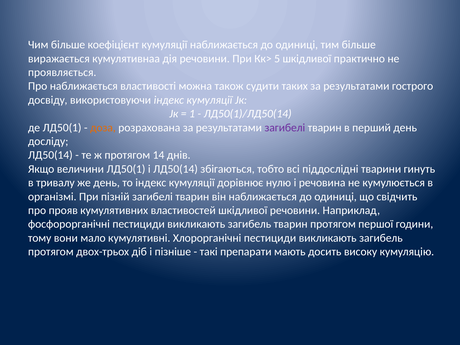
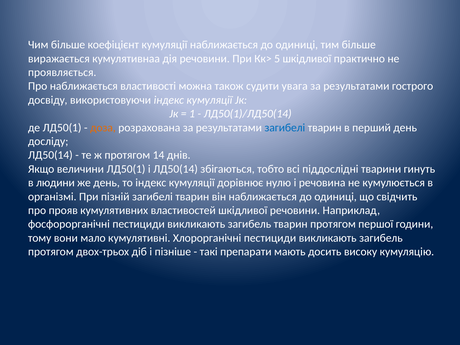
таких: таких -> увага
загибелі at (285, 128) colour: purple -> blue
тривалу: тривалу -> людини
